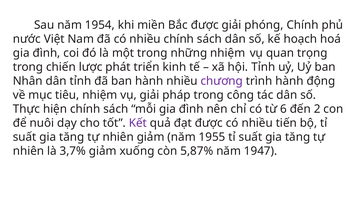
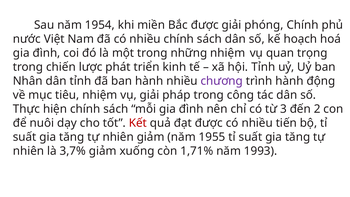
6: 6 -> 3
Kết colour: purple -> red
5,87%: 5,87% -> 1,71%
1947: 1947 -> 1993
